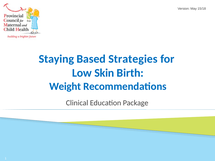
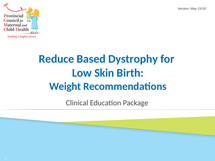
Staying: Staying -> Reduce
Strategies: Strategies -> Dystrophy
